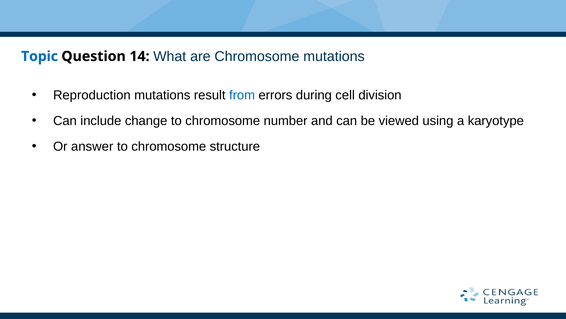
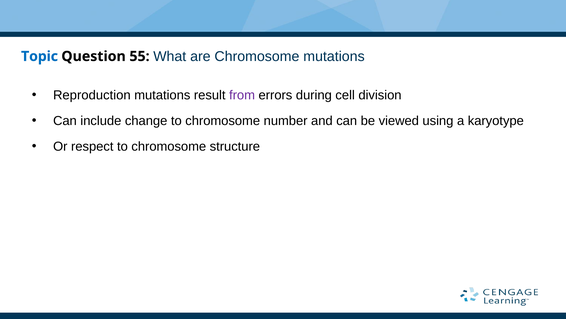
14: 14 -> 55
from colour: blue -> purple
answer: answer -> respect
